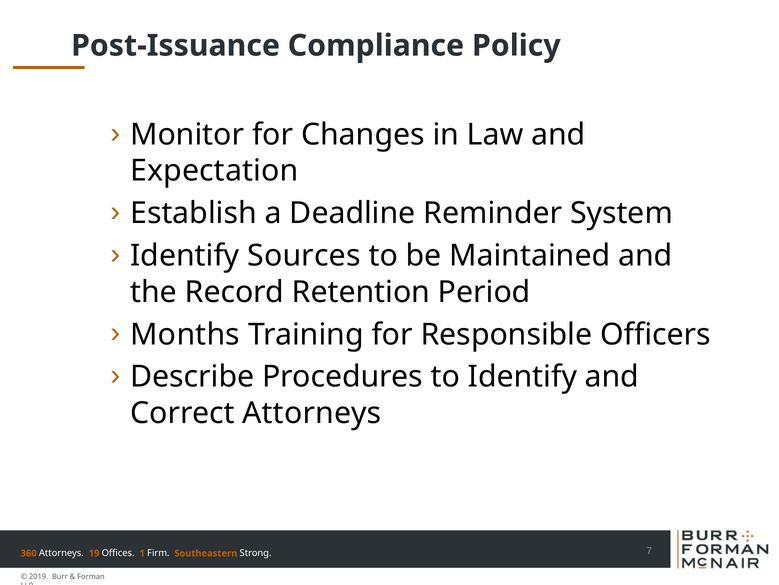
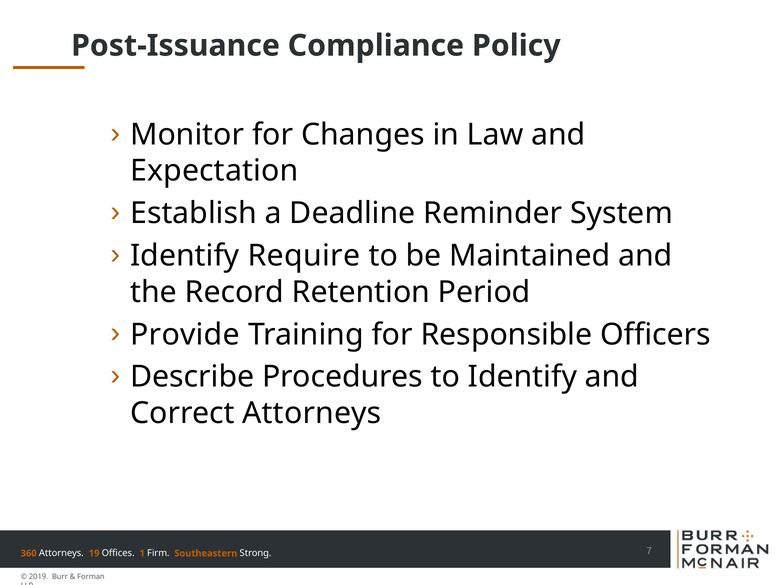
Sources: Sources -> Require
Months: Months -> Provide
